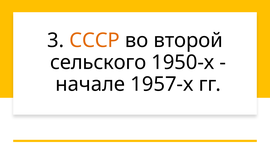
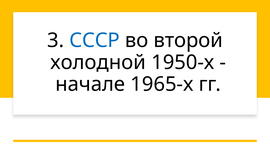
СССР colour: orange -> blue
сельского: сельского -> холодной
1957-х: 1957-х -> 1965-х
